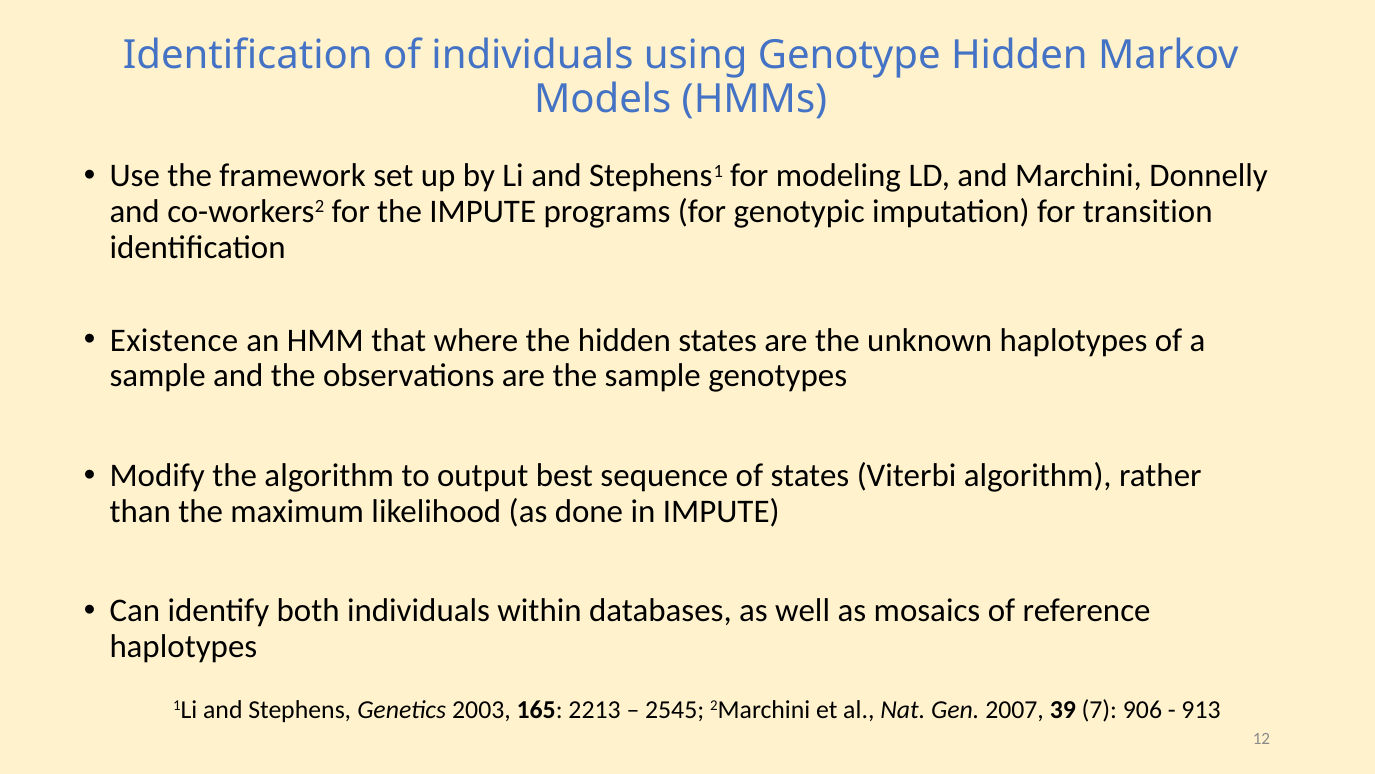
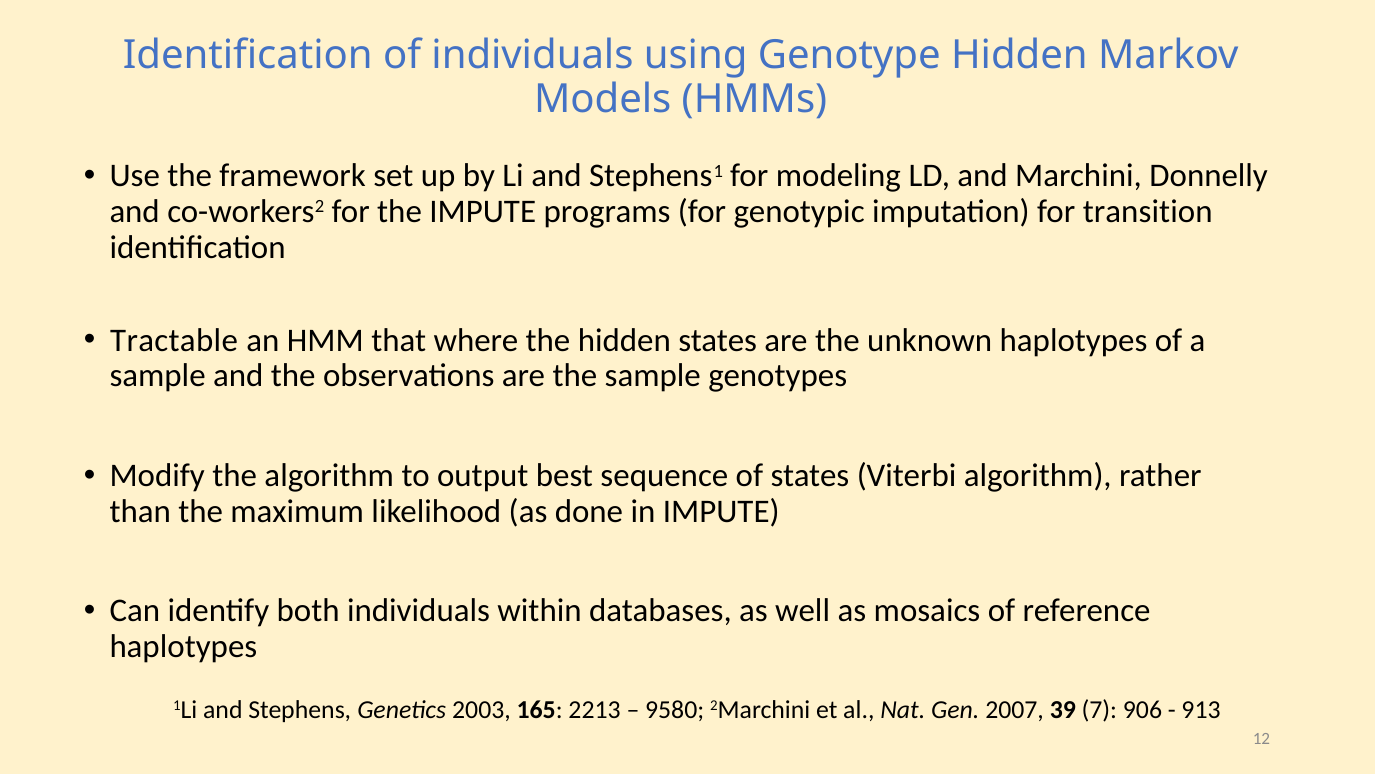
Existence: Existence -> Tractable
2545: 2545 -> 9580
